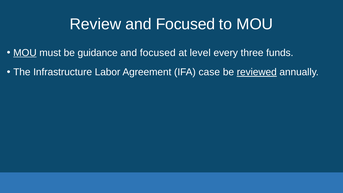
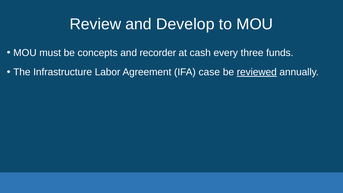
Review and Focused: Focused -> Develop
MOU at (25, 53) underline: present -> none
guidance: guidance -> concepts
focused at (158, 53): focused -> recorder
level: level -> cash
